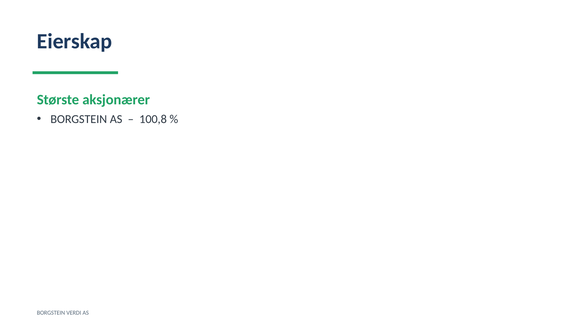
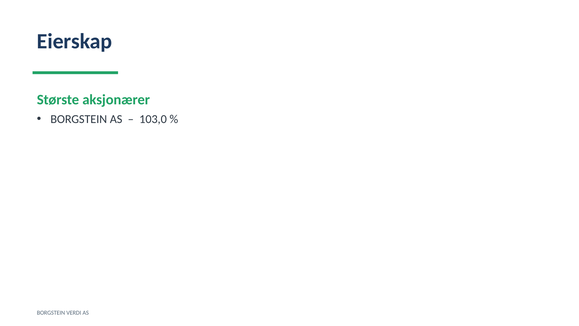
100,8: 100,8 -> 103,0
